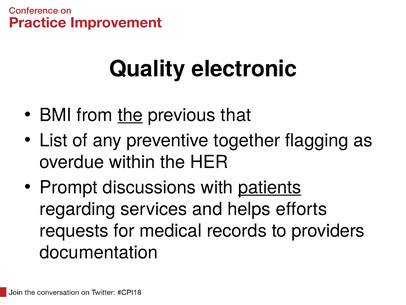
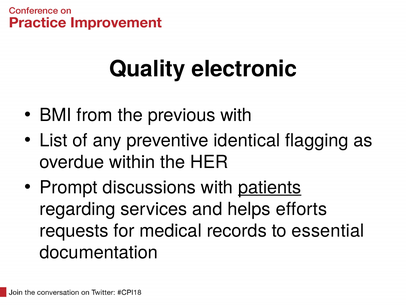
the at (130, 115) underline: present -> none
previous that: that -> with
together: together -> identical
providers: providers -> essential
